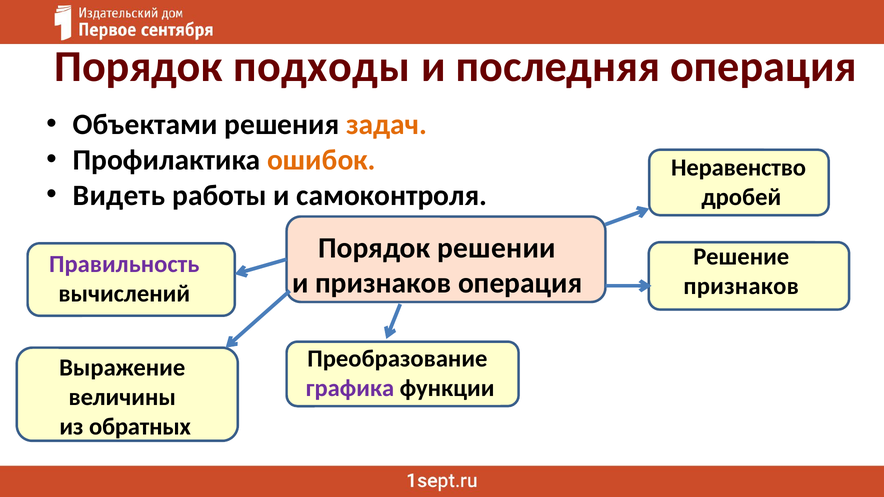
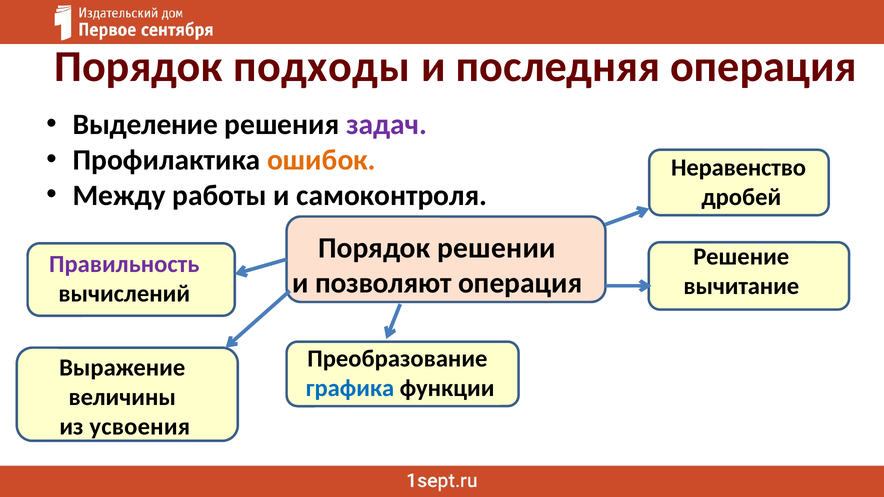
Объектами: Объектами -> Выделение
задач colour: orange -> purple
Видеть: Видеть -> Между
и признаков: признаков -> позволяют
признаков at (741, 287): признаков -> вычитание
графика colour: purple -> blue
обратных: обратных -> усвоения
